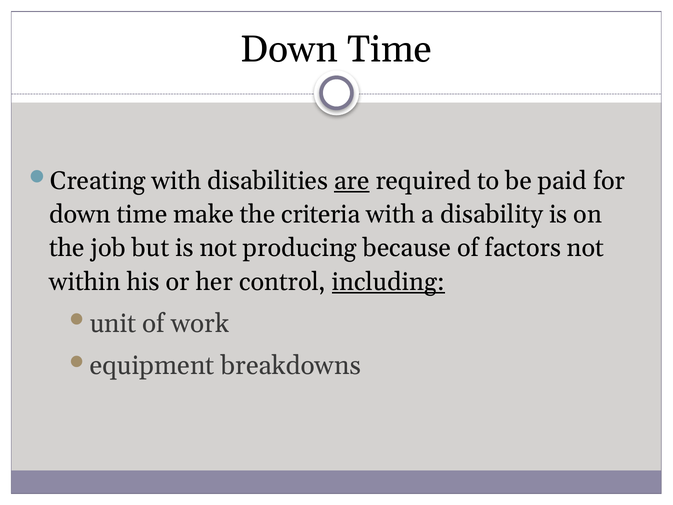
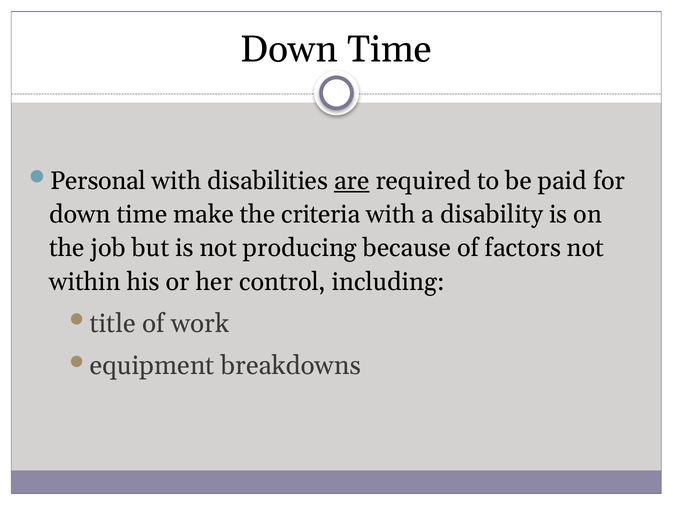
Creating: Creating -> Personal
including underline: present -> none
unit: unit -> title
